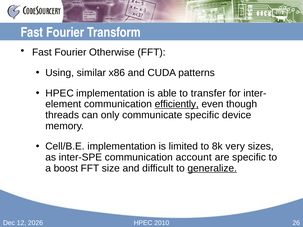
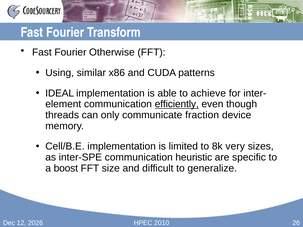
HPEC at (60, 93): HPEC -> IDEAL
transfer: transfer -> achieve
communicate specific: specific -> fraction
account: account -> heuristic
generalize underline: present -> none
